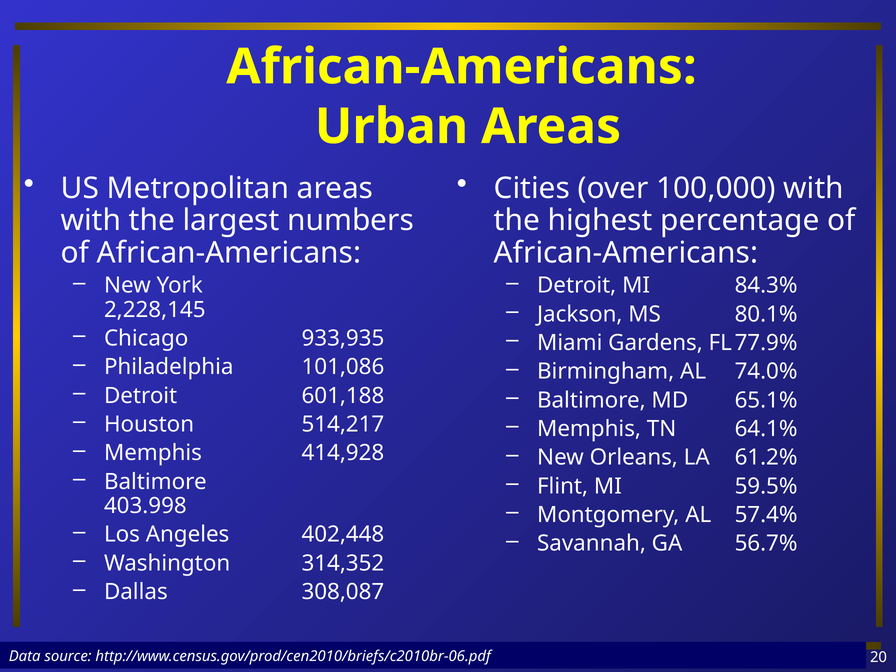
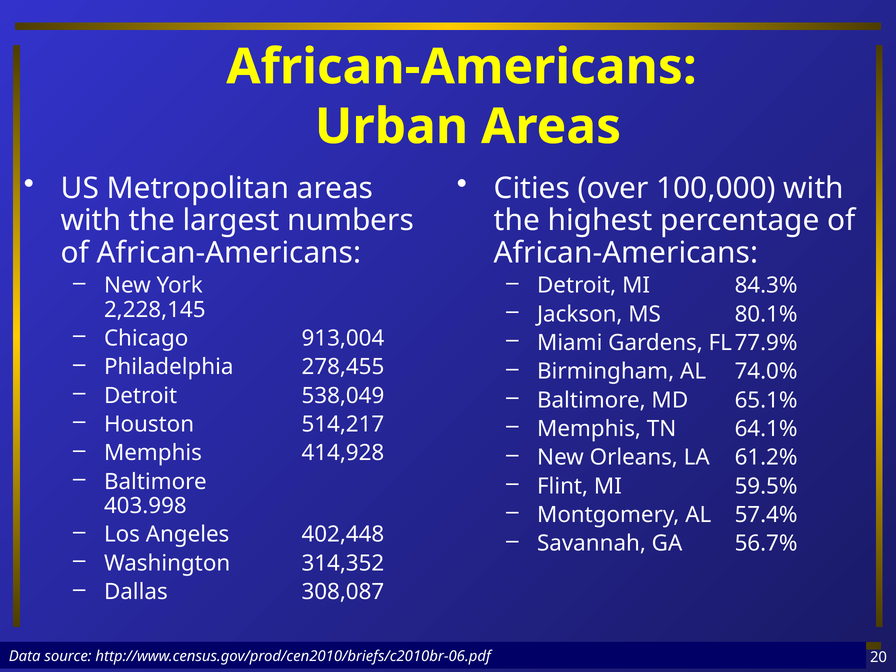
933,935: 933,935 -> 913,004
101,086: 101,086 -> 278,455
601,188: 601,188 -> 538,049
